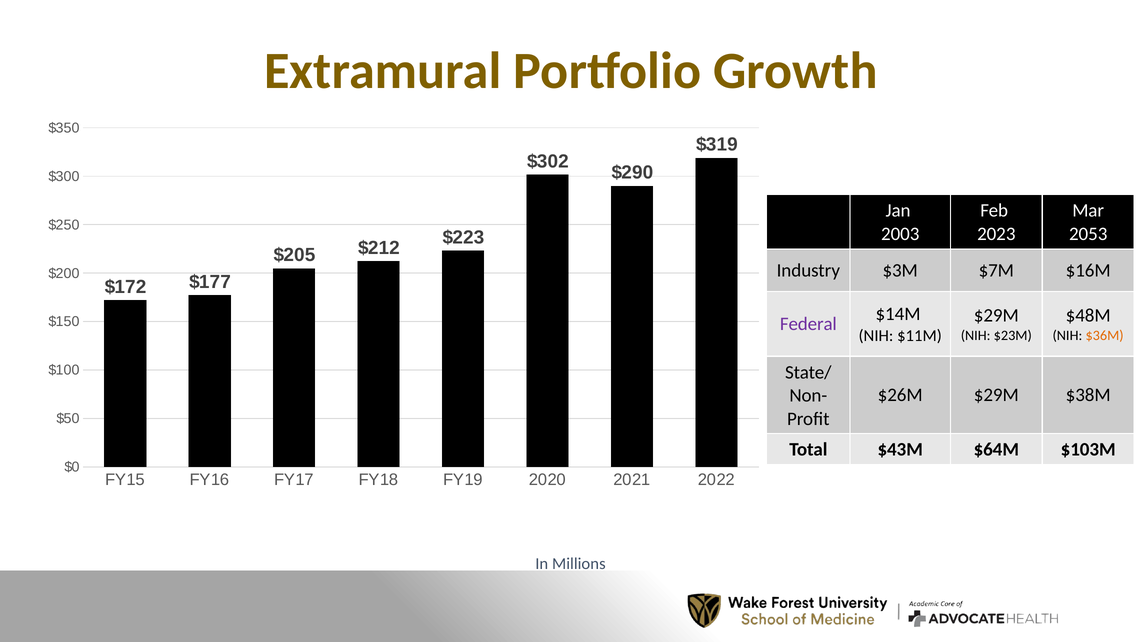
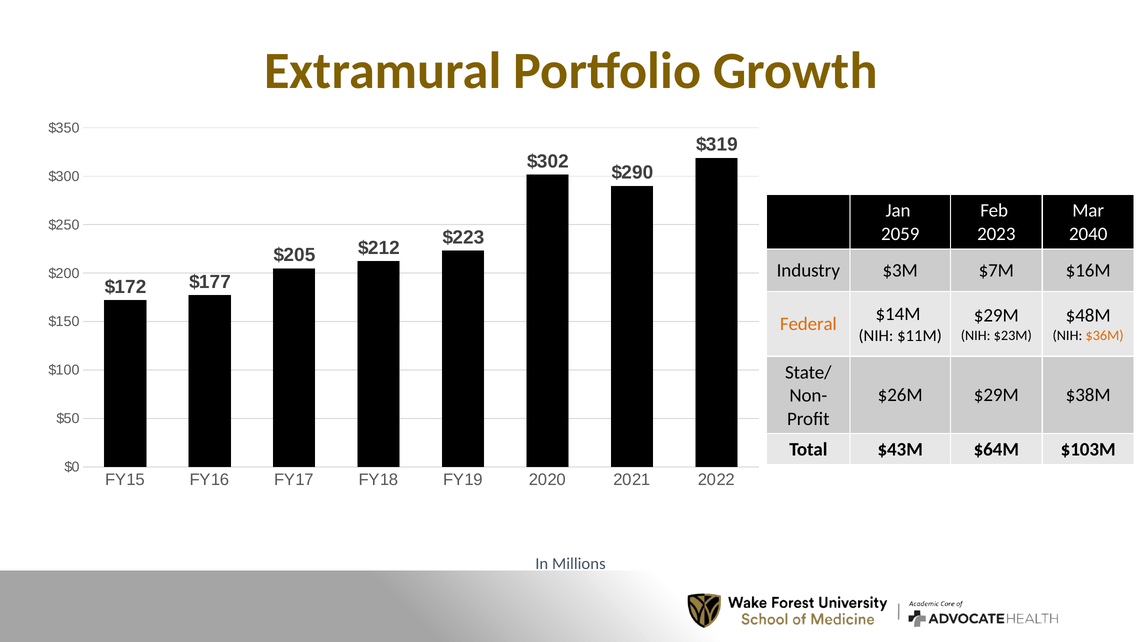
2003: 2003 -> 2059
2053: 2053 -> 2040
Federal colour: purple -> orange
